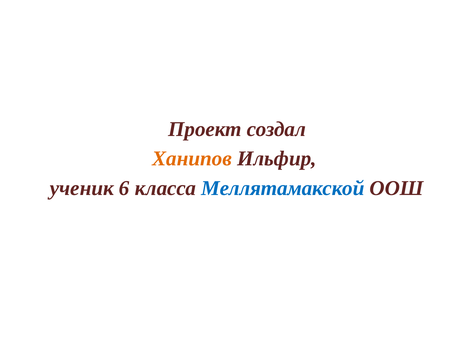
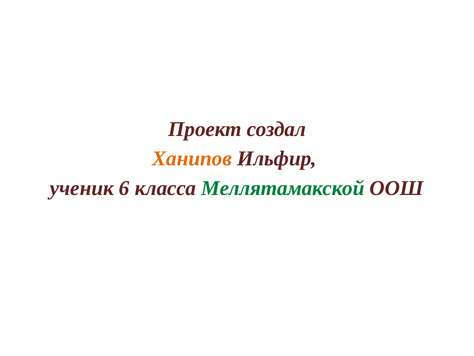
Меллятамакской colour: blue -> green
